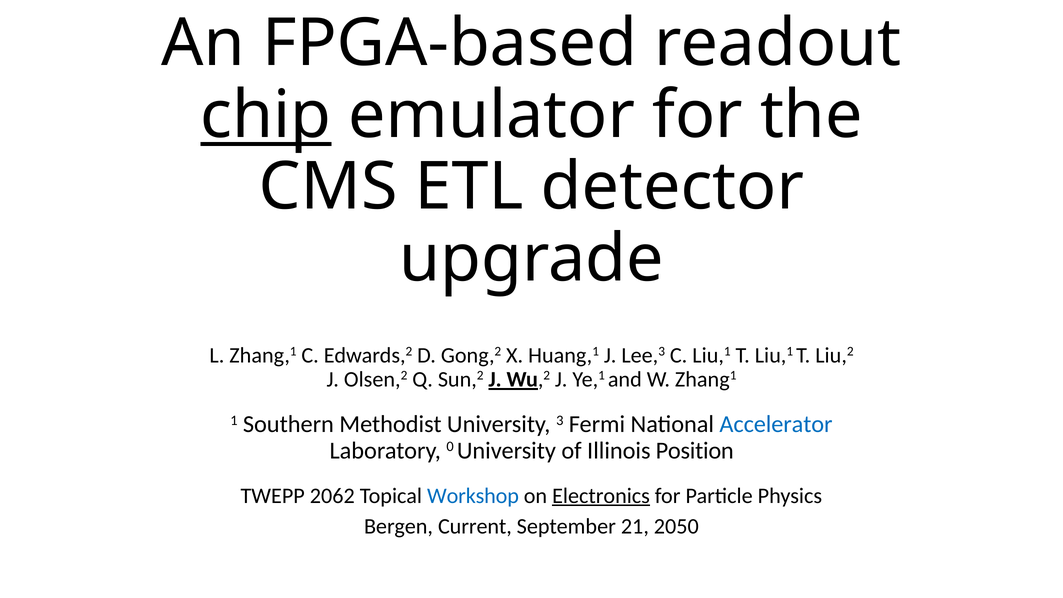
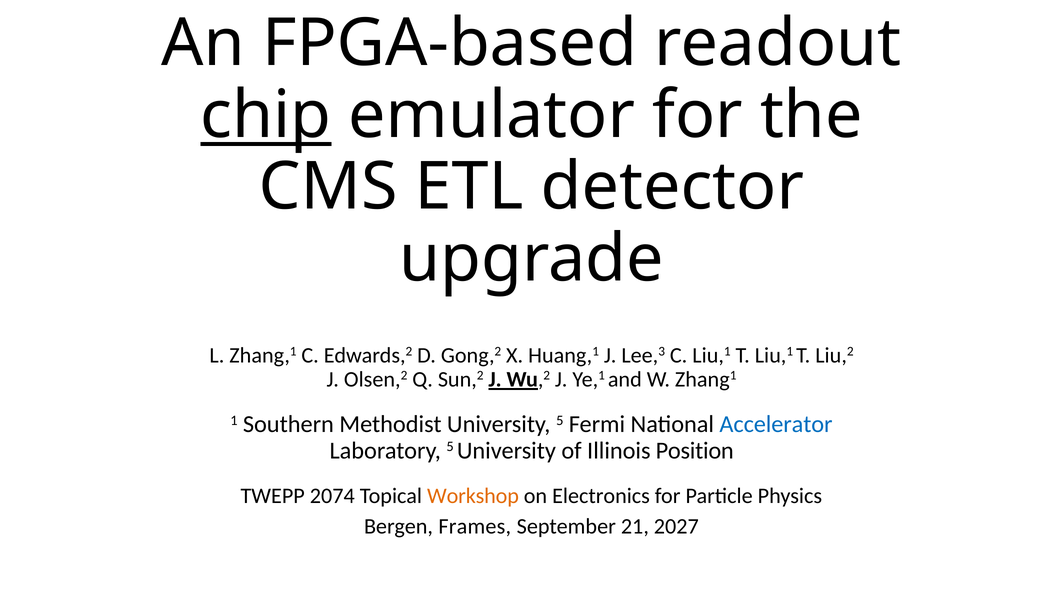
University 3: 3 -> 5
Laboratory 0: 0 -> 5
2062: 2062 -> 2074
Workshop colour: blue -> orange
Electronics underline: present -> none
Current: Current -> Frames
2050: 2050 -> 2027
